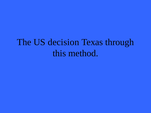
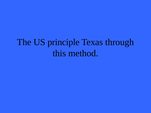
decision: decision -> principle
